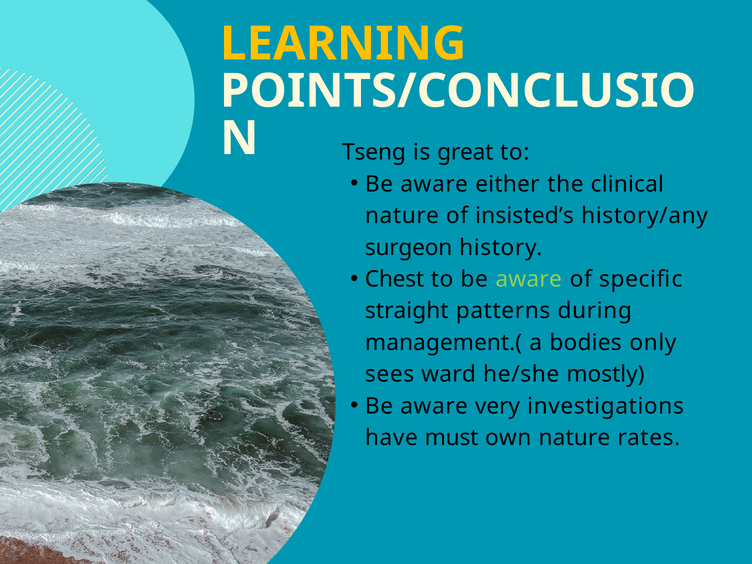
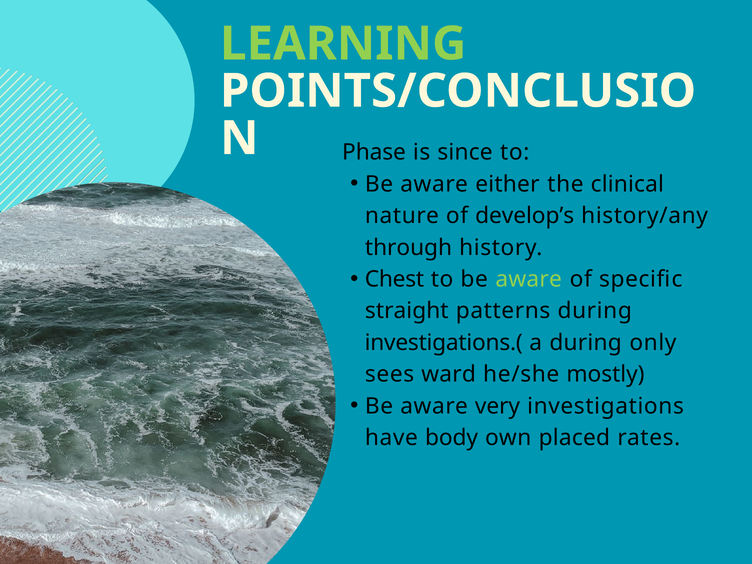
LEARNING colour: yellow -> light green
Tseng: Tseng -> Phase
great: great -> since
insisted’s: insisted’s -> develop’s
surgeon: surgeon -> through
management.(: management.( -> investigations.(
a bodies: bodies -> during
must: must -> body
own nature: nature -> placed
